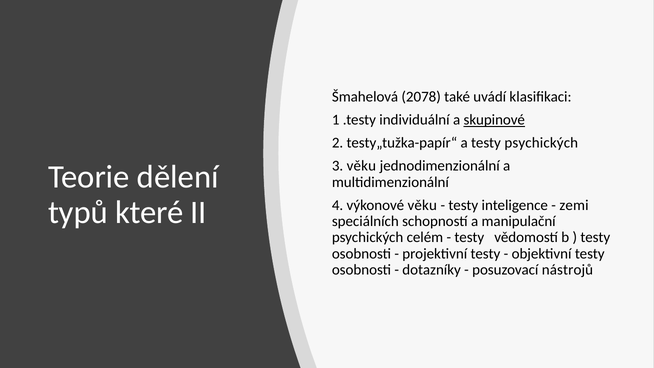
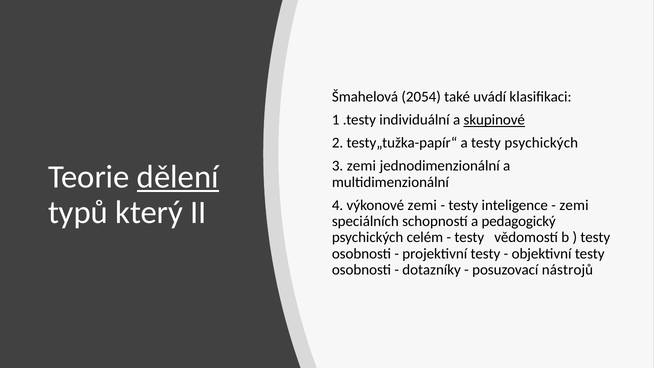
2078: 2078 -> 2054
3 věku: věku -> zemi
dělení underline: none -> present
výkonové věku: věku -> zemi
které: které -> který
manipulační: manipulační -> pedagogický
